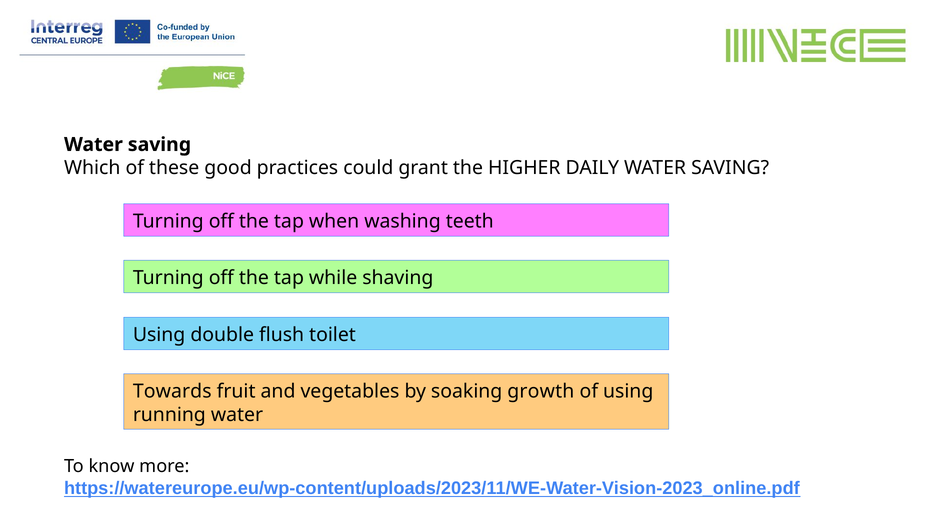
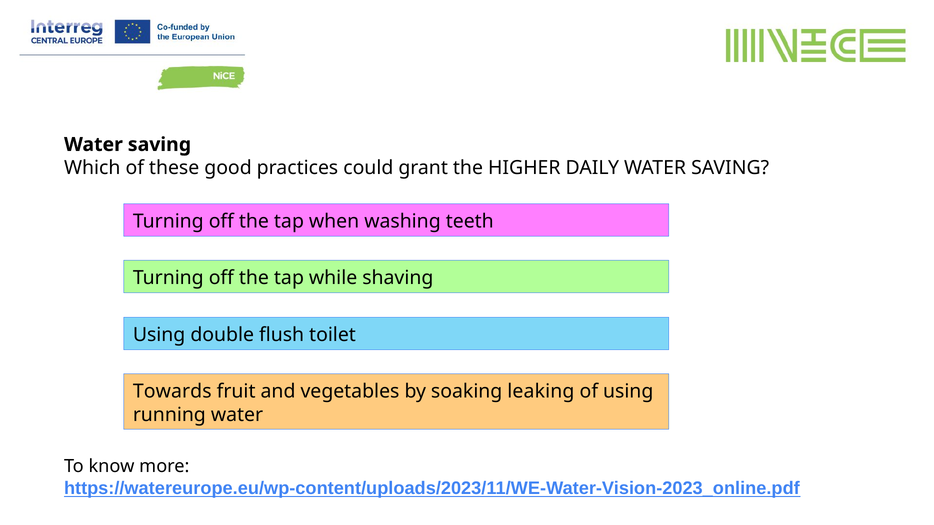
growth: growth -> leaking
